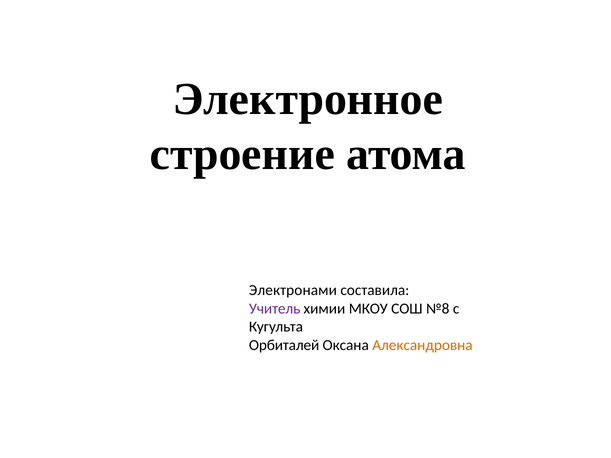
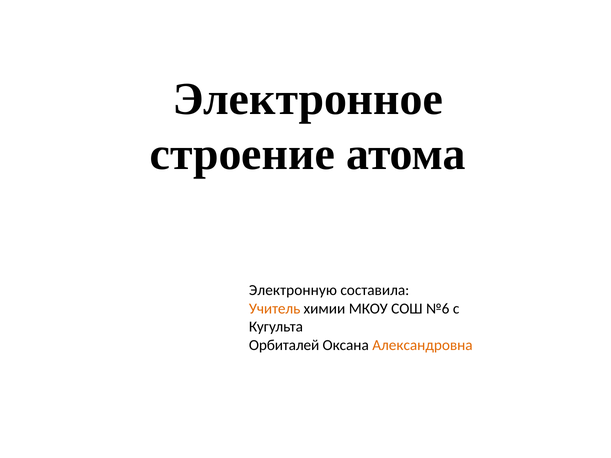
Электронами: Электронами -> Электронную
Учитель colour: purple -> orange
№8: №8 -> №6
